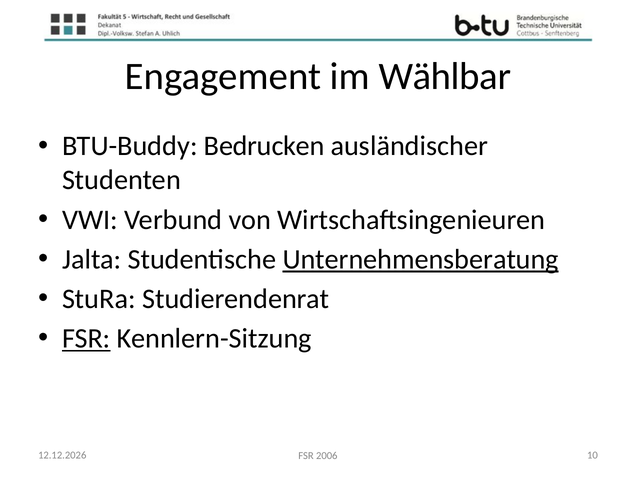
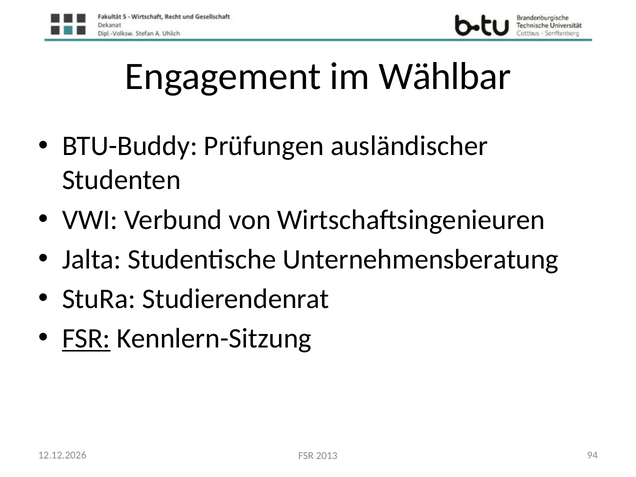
Bedrucken: Bedrucken -> Prüfungen
Unternehmensberatung underline: present -> none
10: 10 -> 94
2006: 2006 -> 2013
